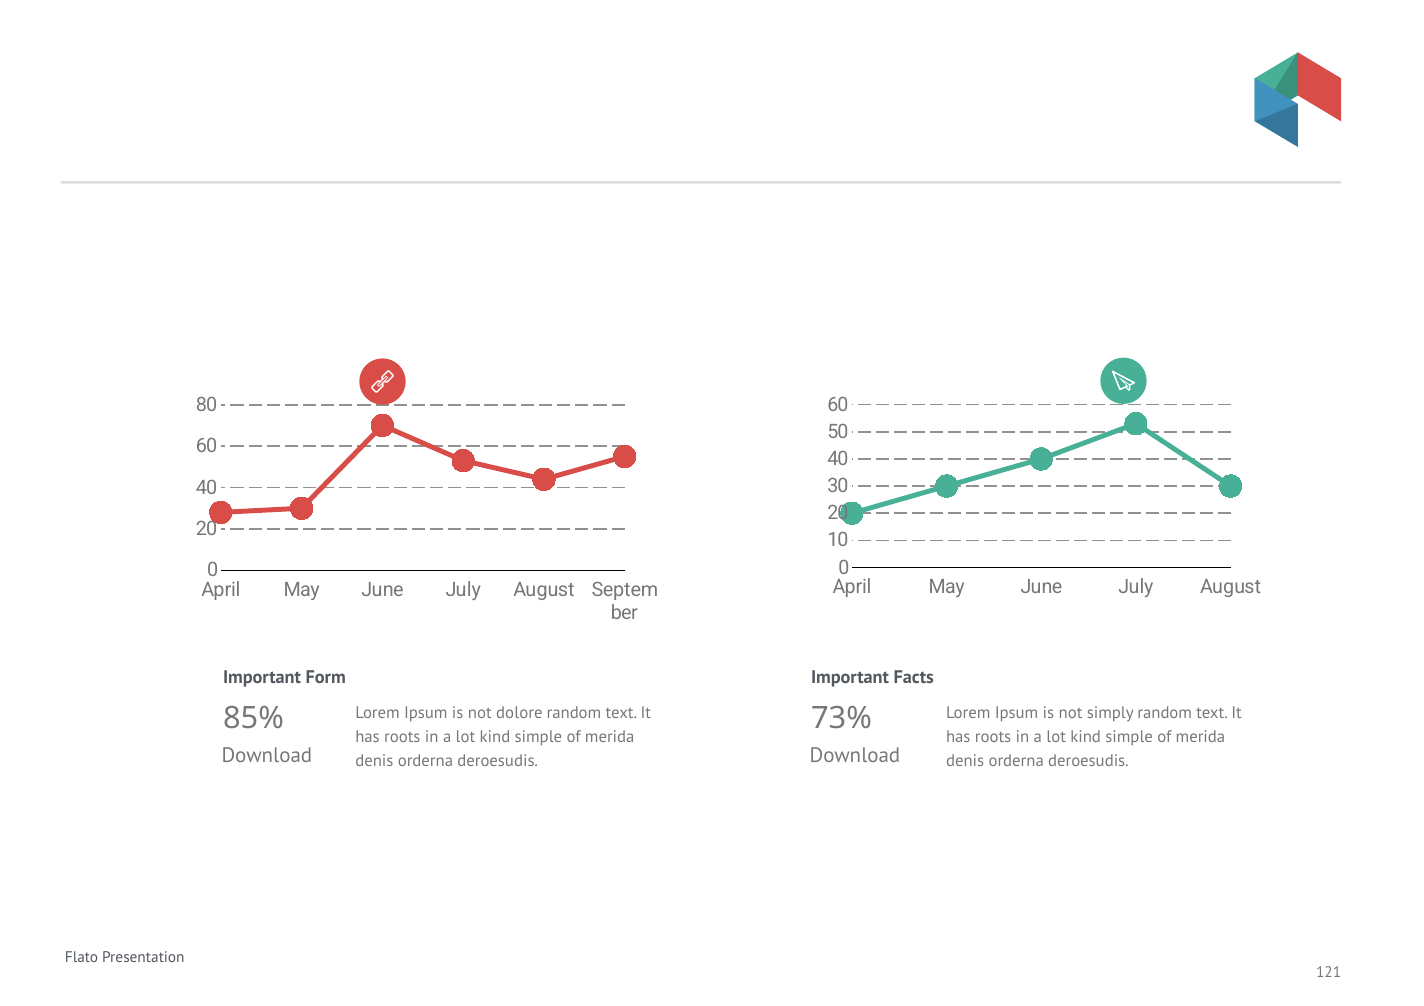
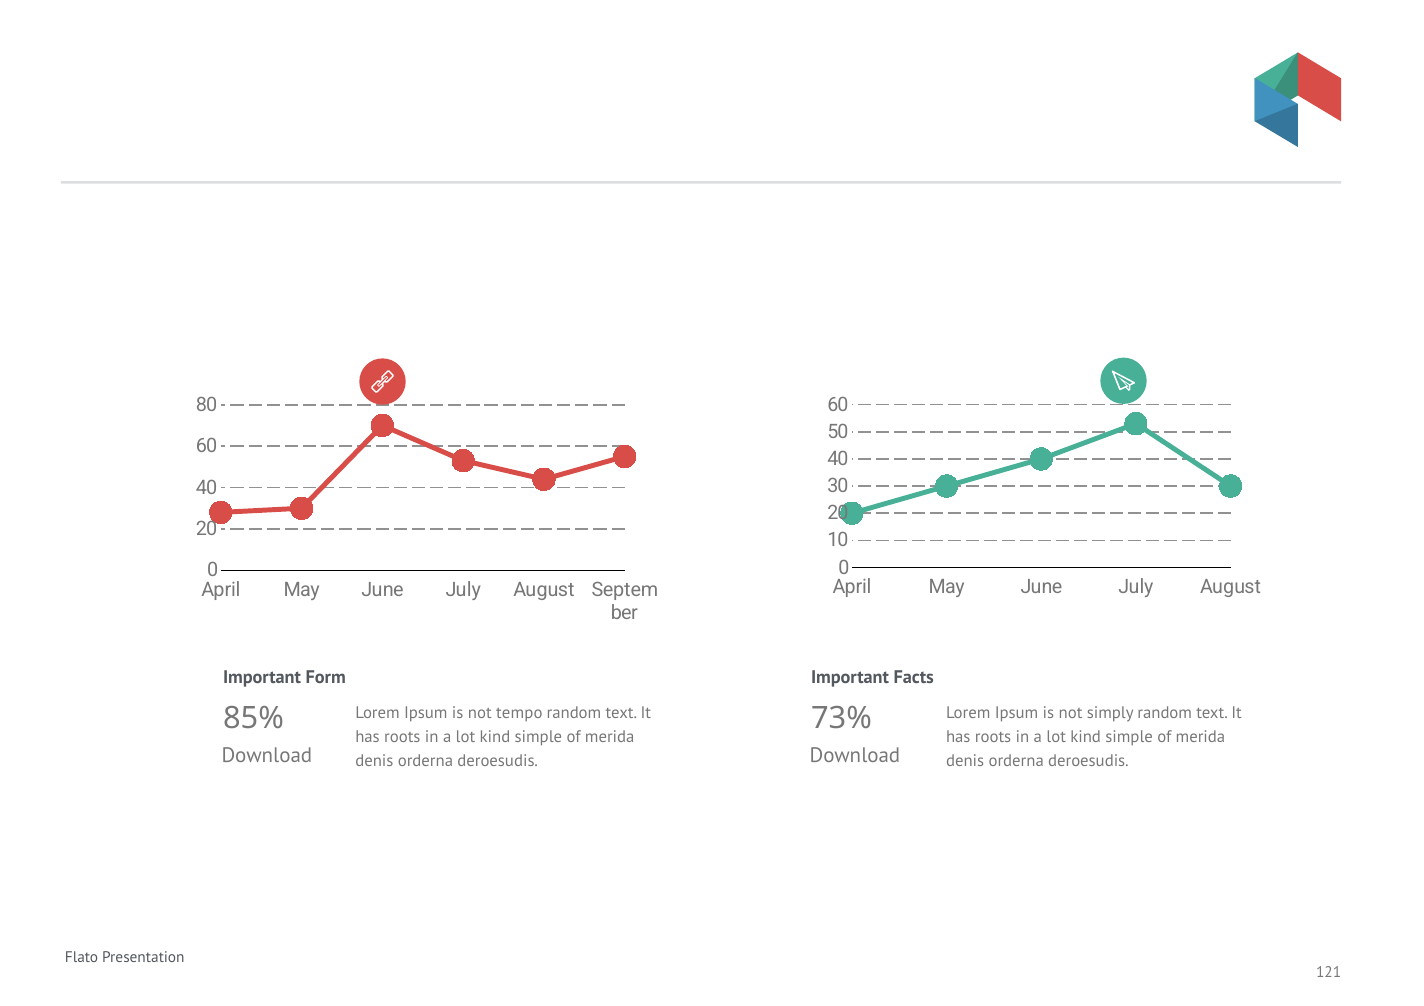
dolore: dolore -> tempo
